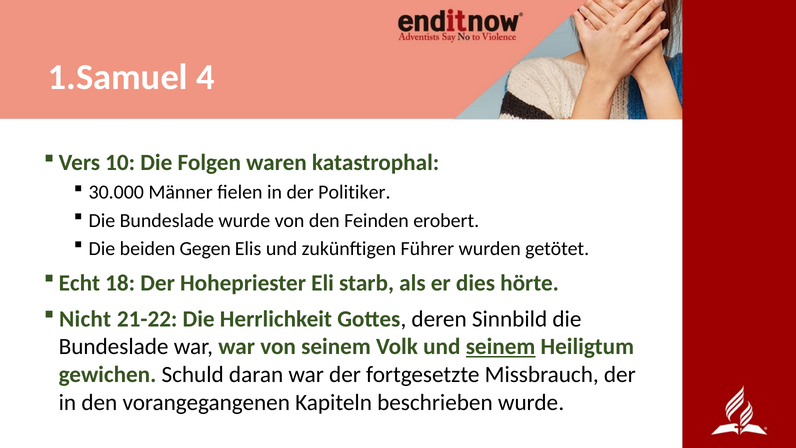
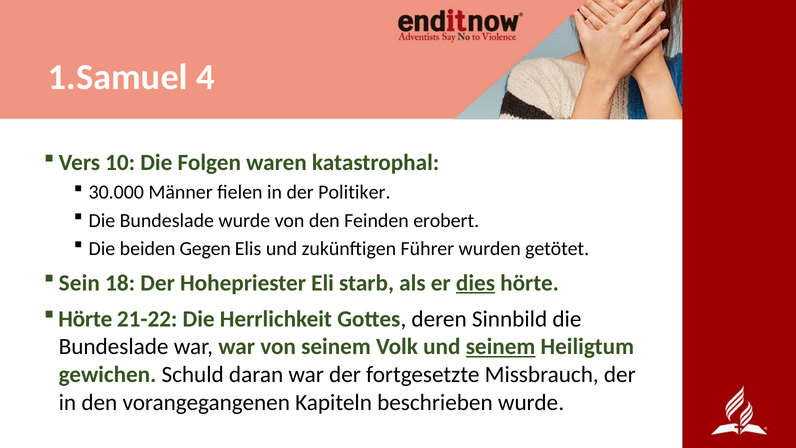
Echt: Echt -> Sein
dies underline: none -> present
Nicht at (85, 319): Nicht -> Hörte
